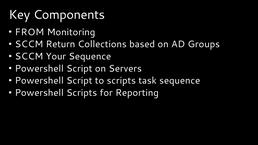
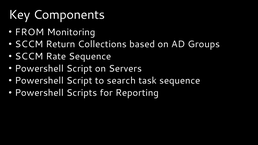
Your: Your -> Rate
to scripts: scripts -> search
